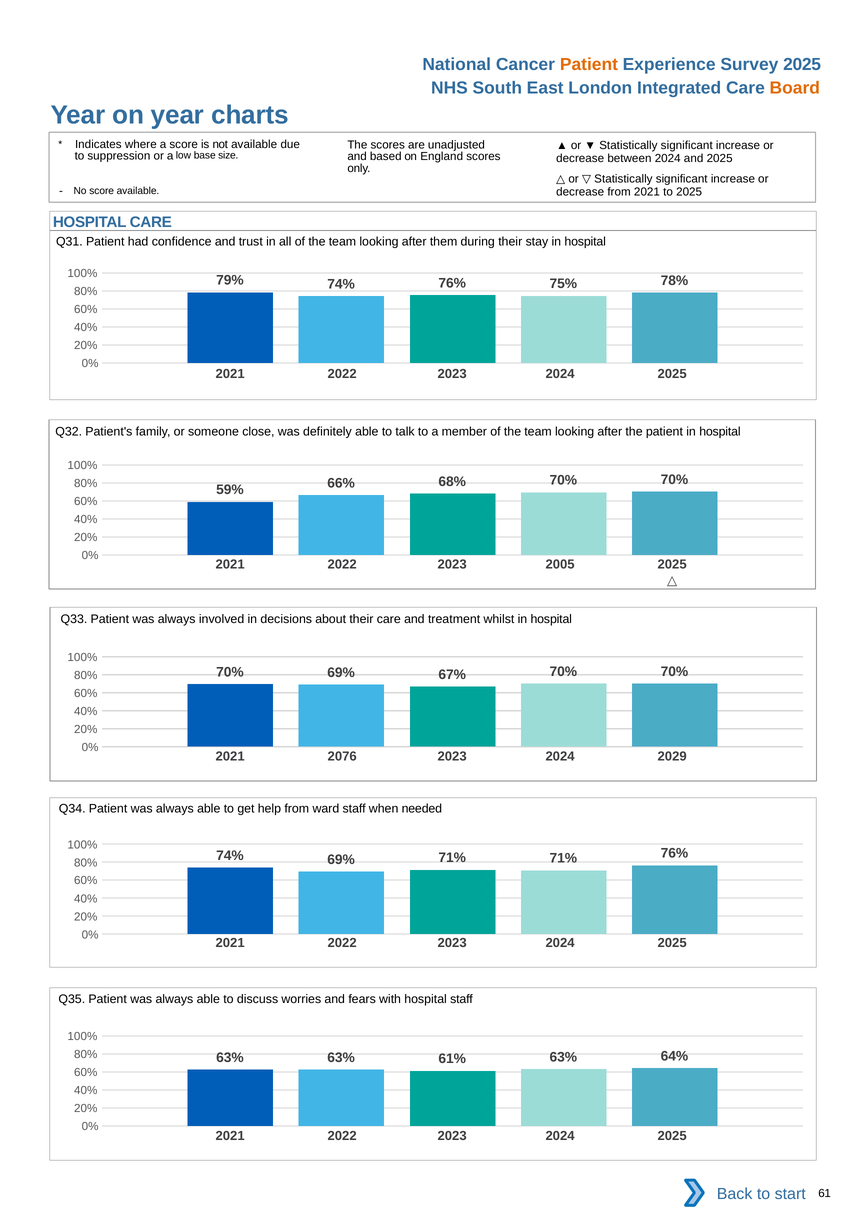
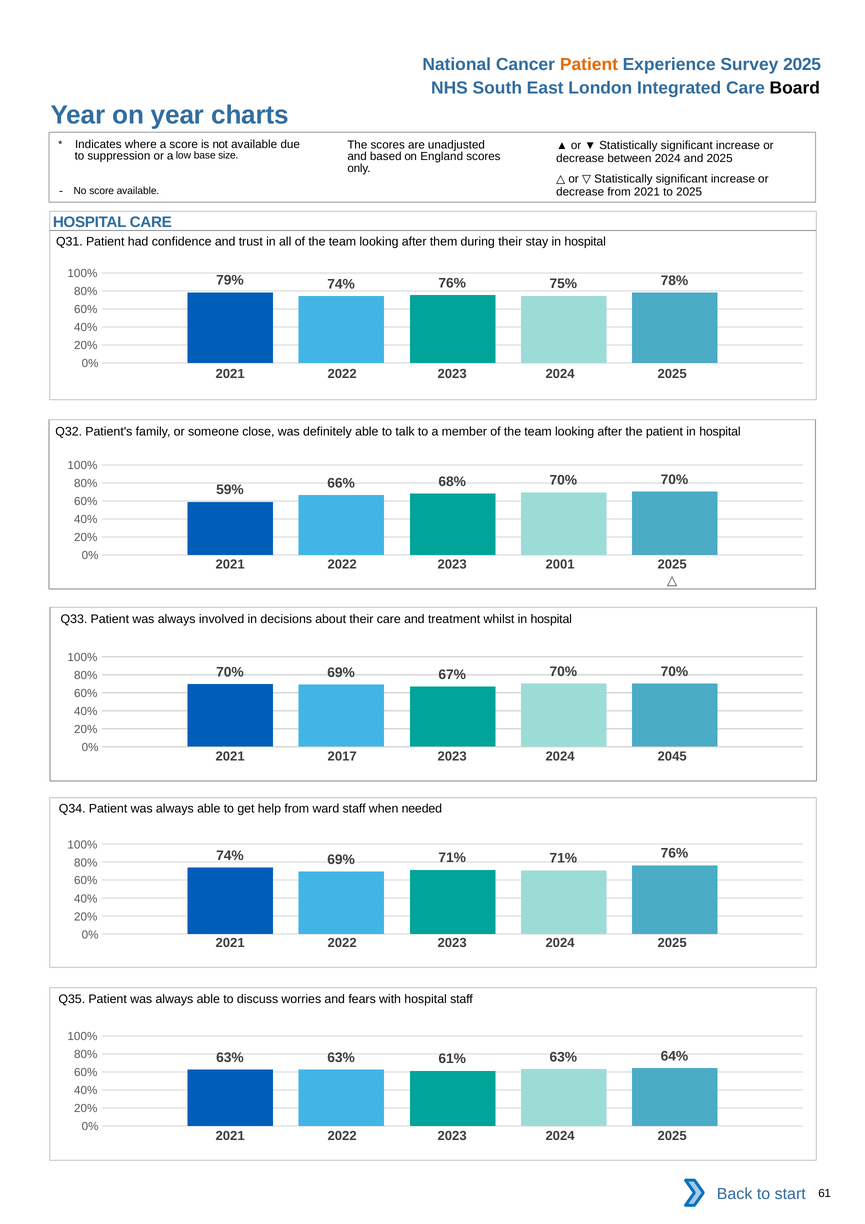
Board colour: orange -> black
2005: 2005 -> 2001
2076: 2076 -> 2017
2029: 2029 -> 2045
